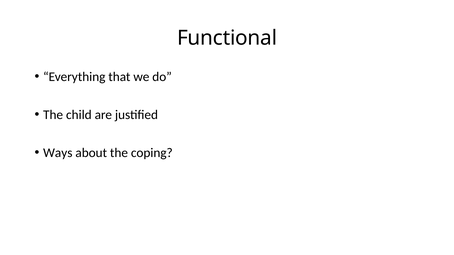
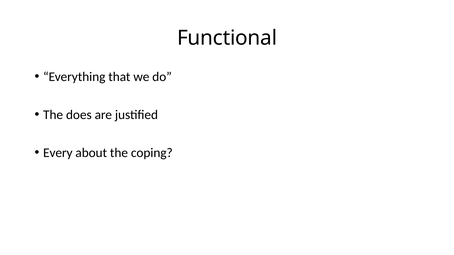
child: child -> does
Ways: Ways -> Every
